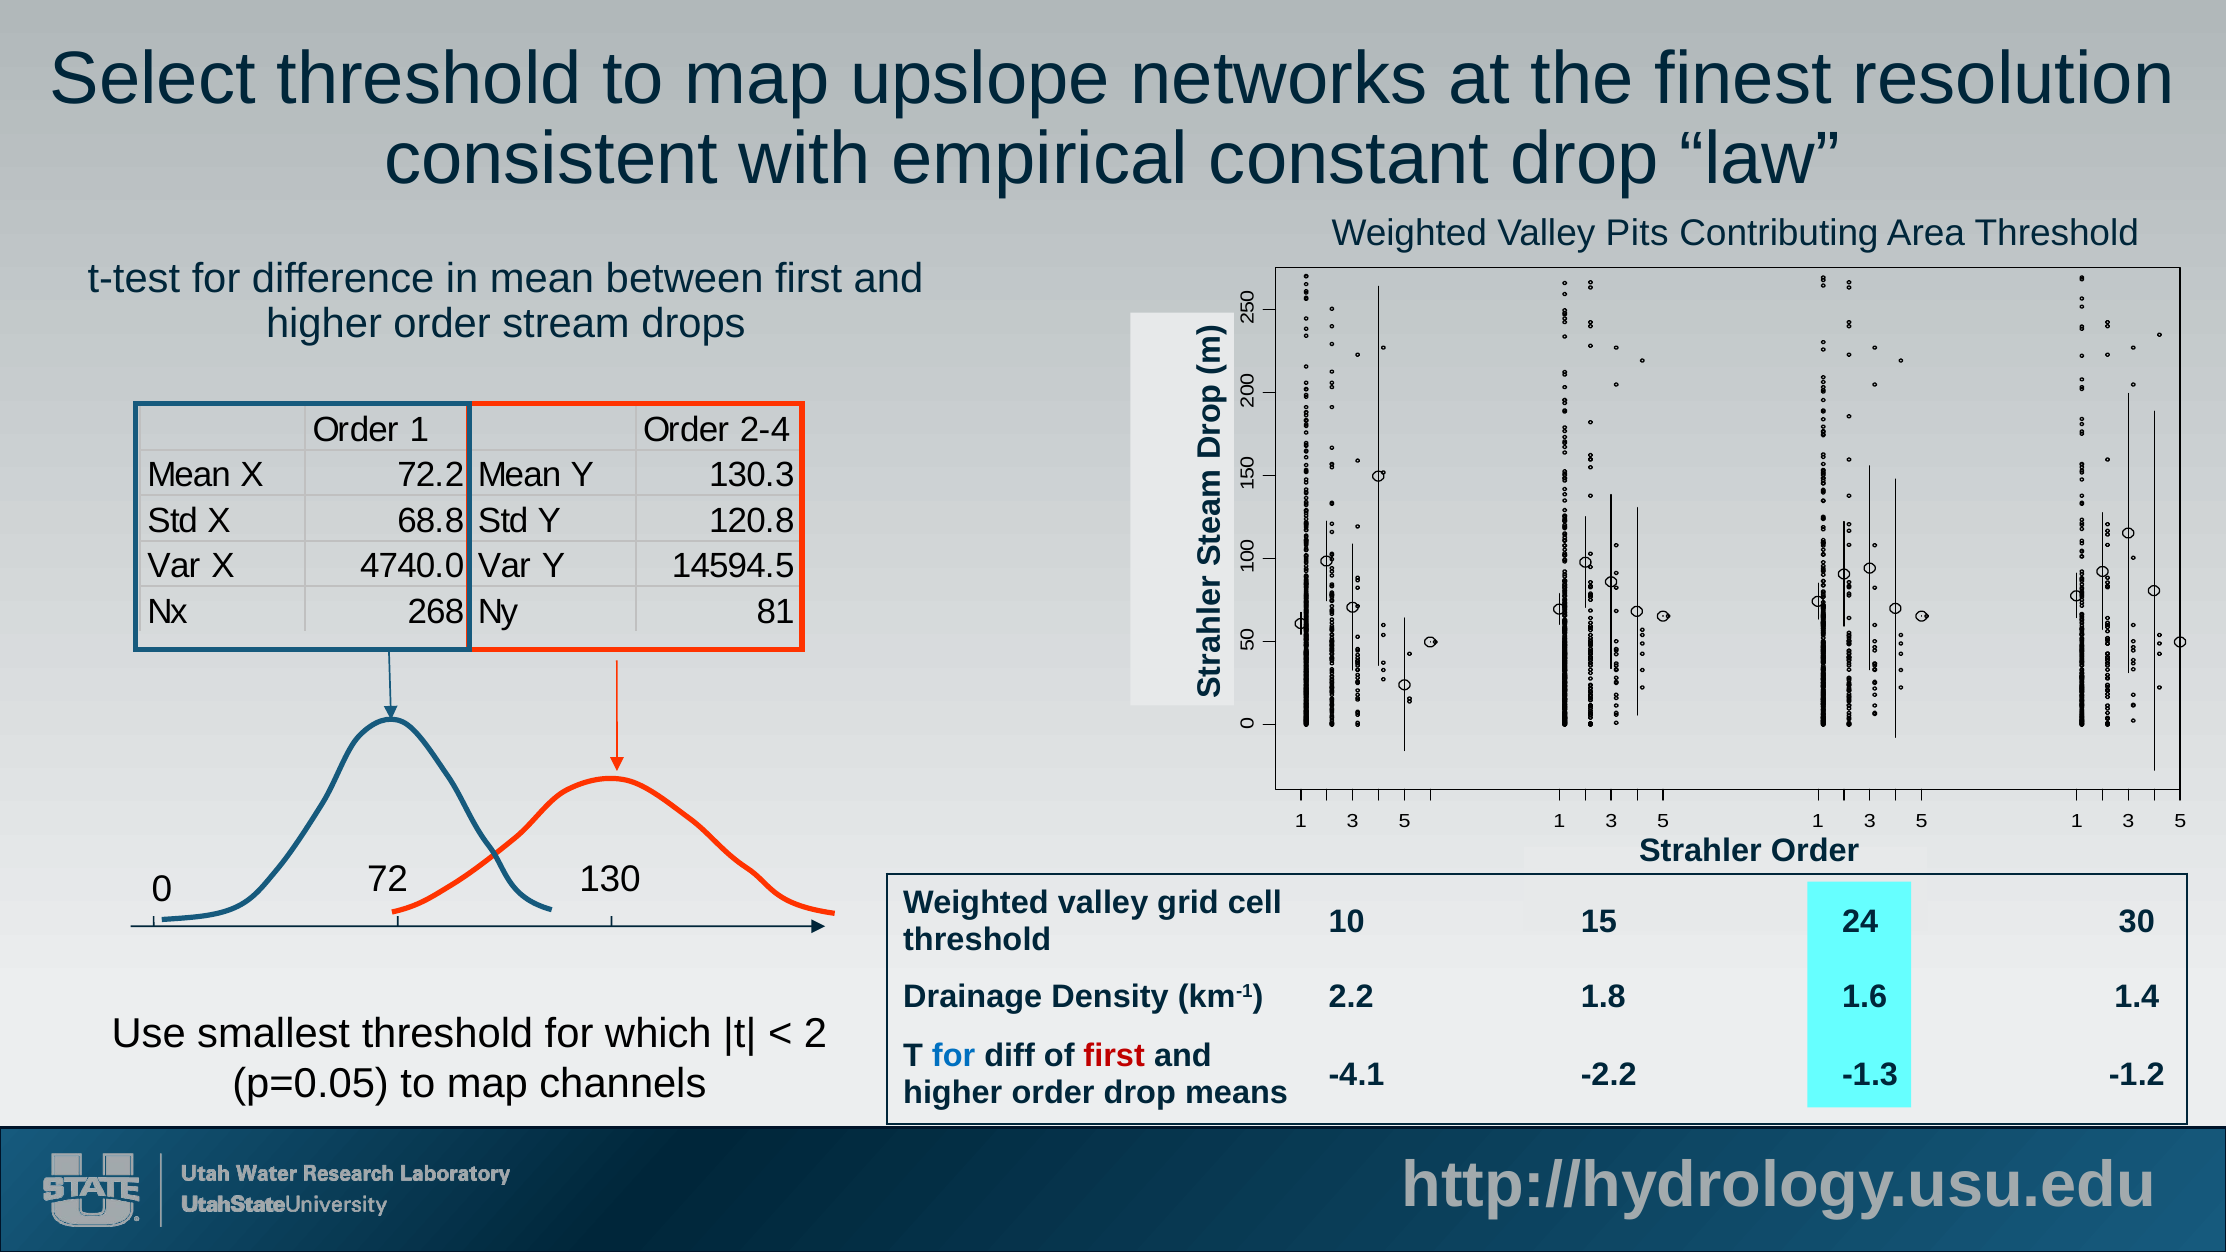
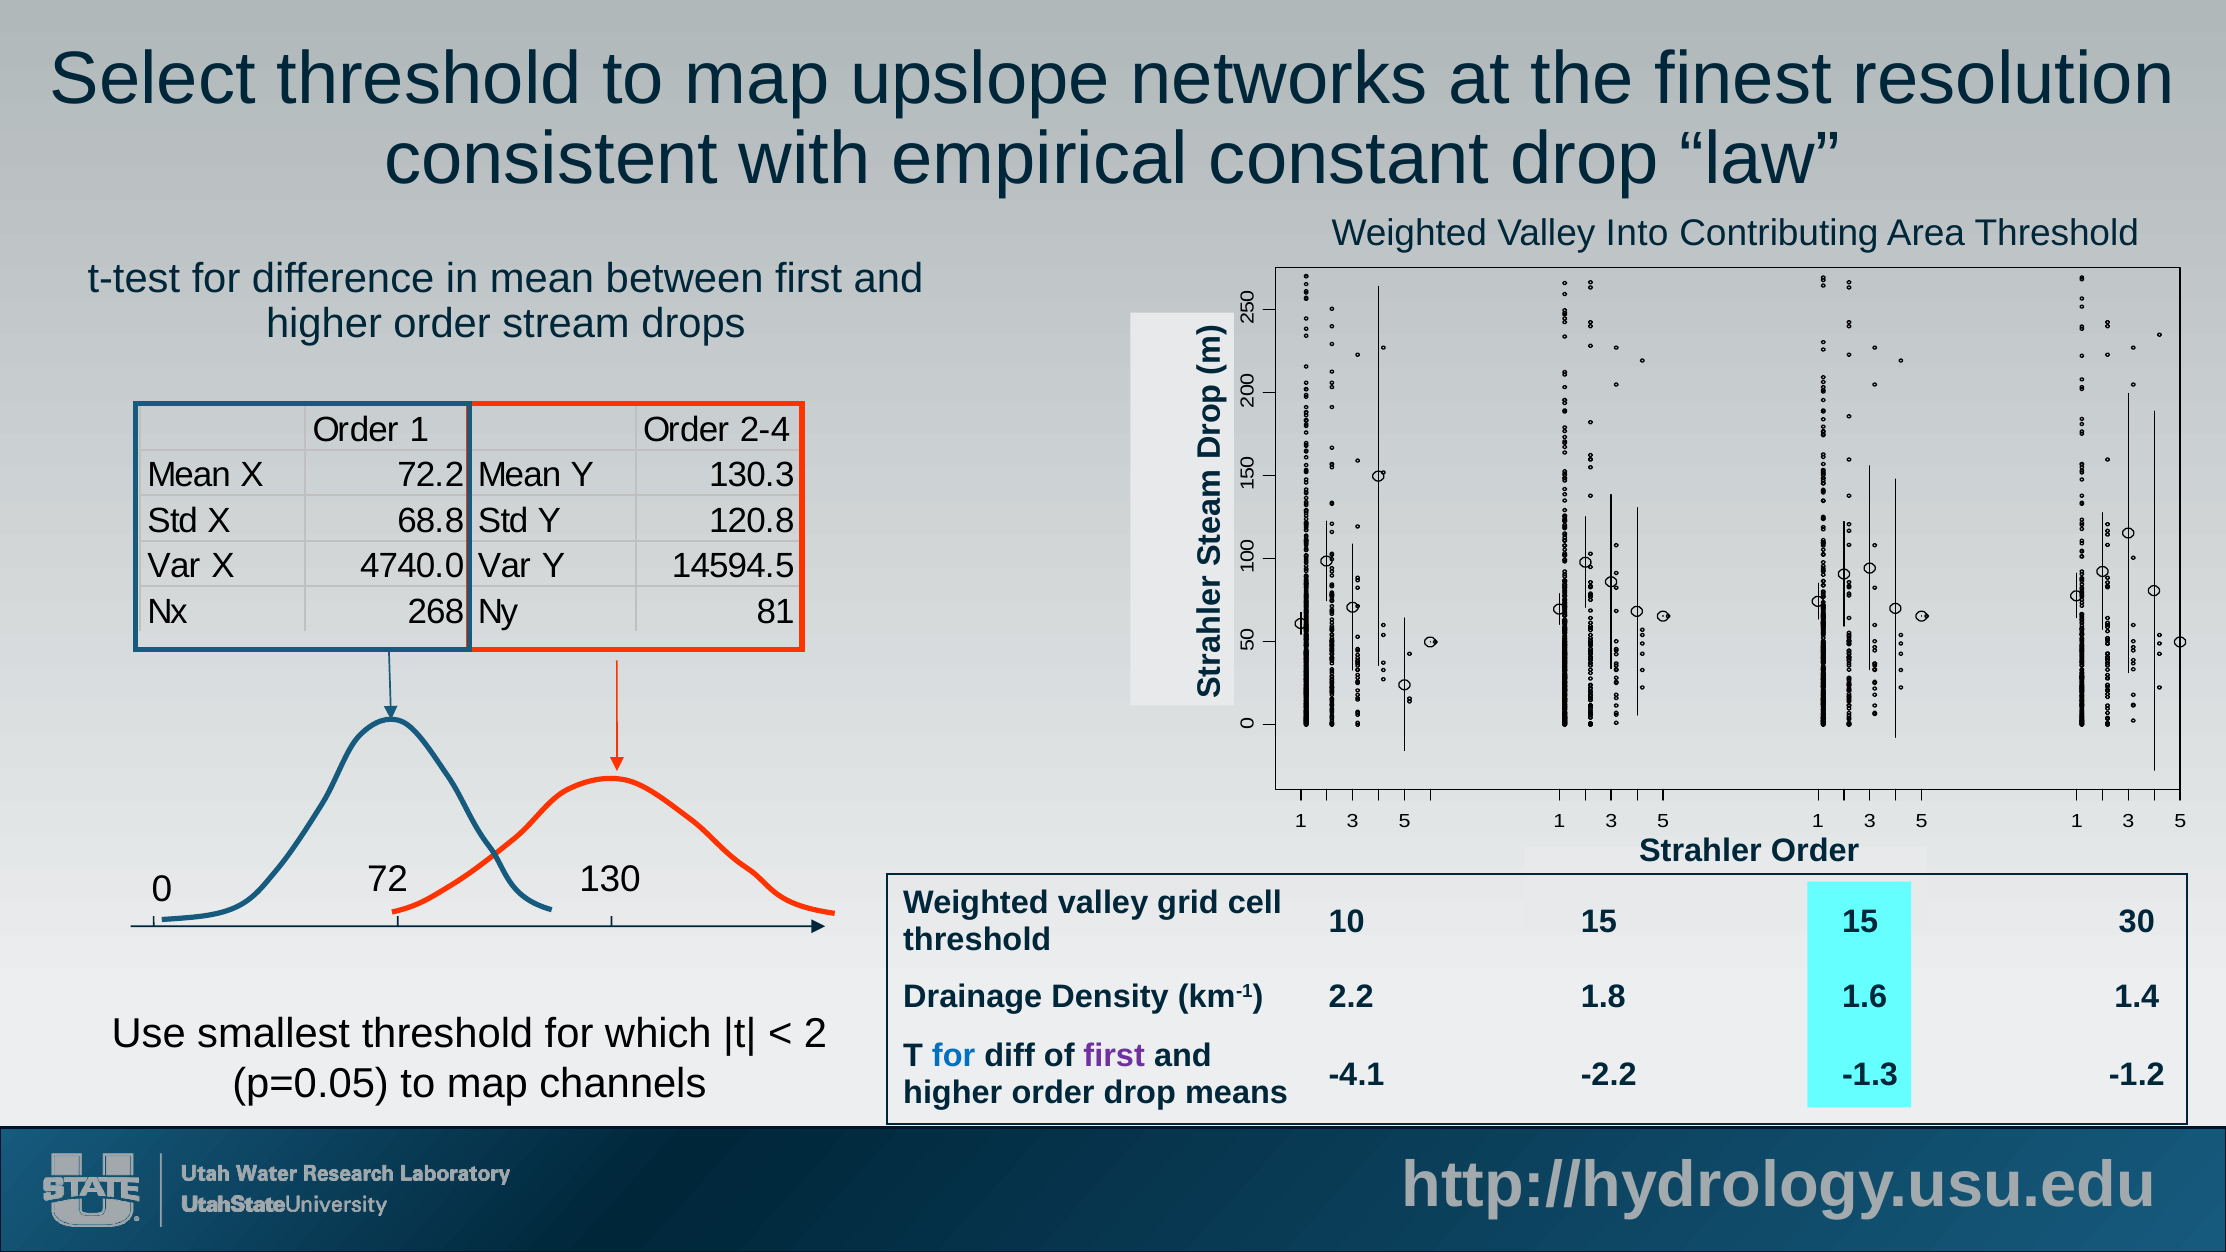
Pits: Pits -> Into
15 24: 24 -> 15
first at (1114, 1056) colour: red -> purple
